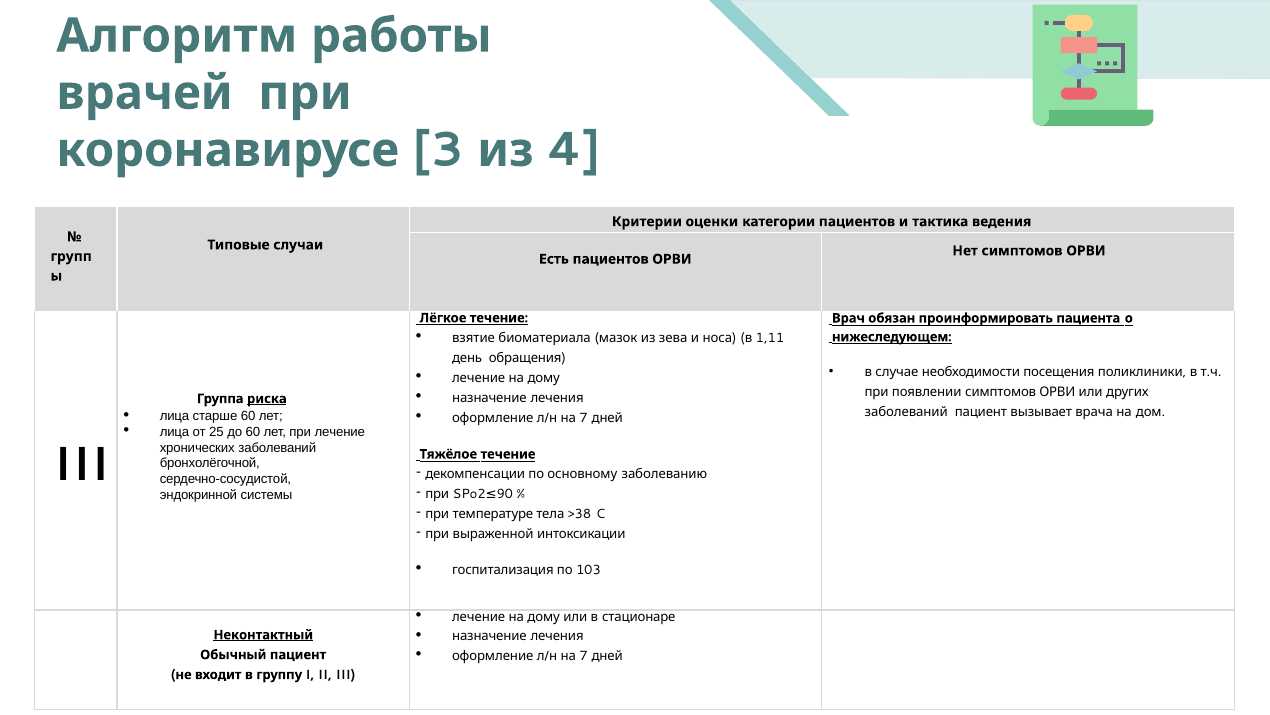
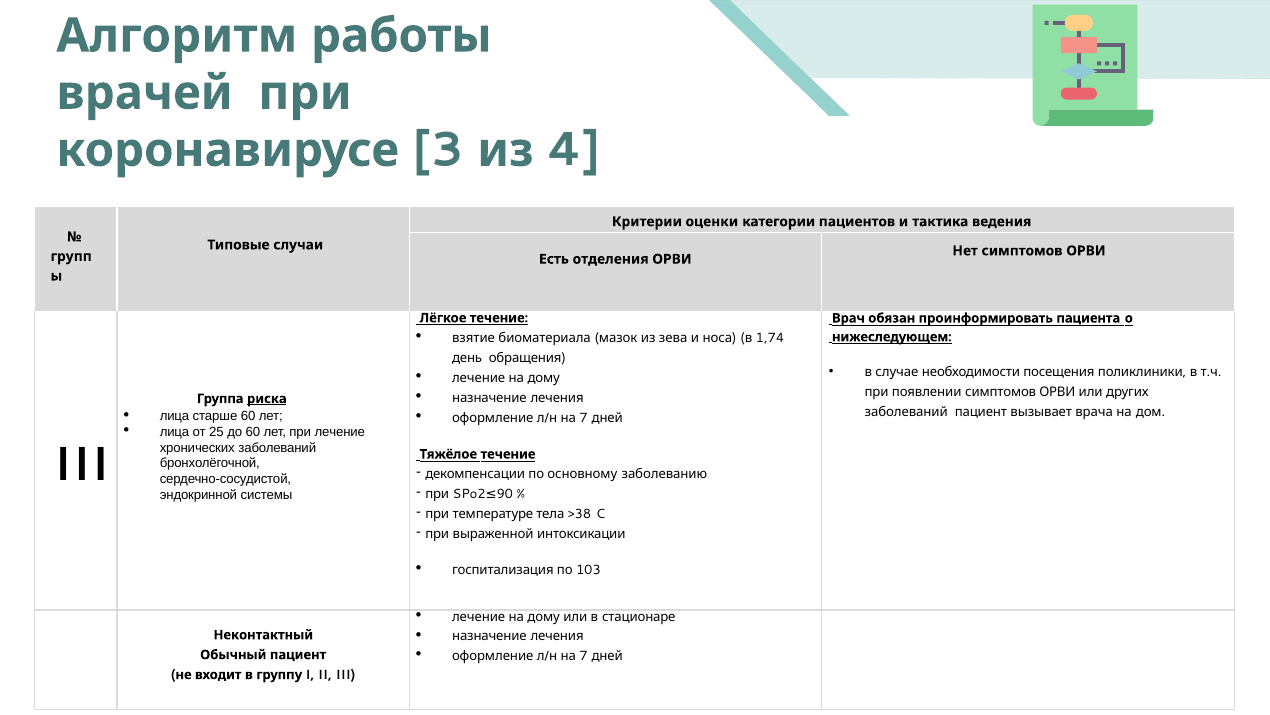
Есть пациентов: пациентов -> отделения
1,11: 1,11 -> 1,74
Неконтактный underline: present -> none
